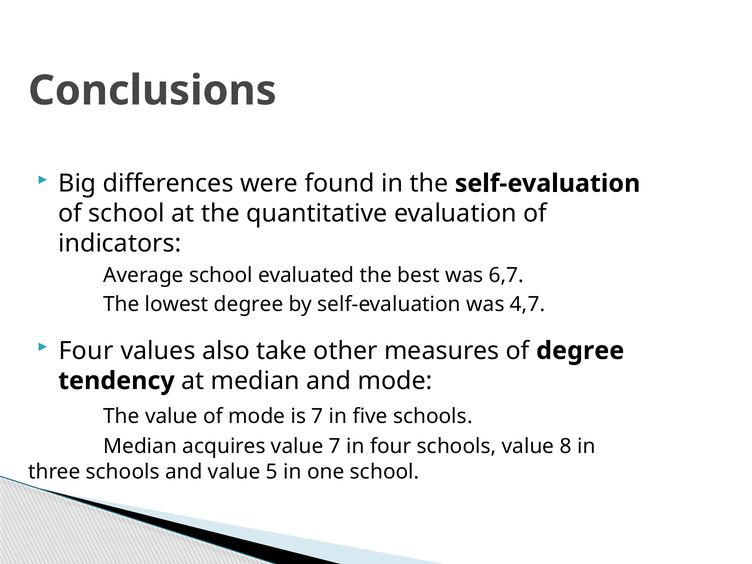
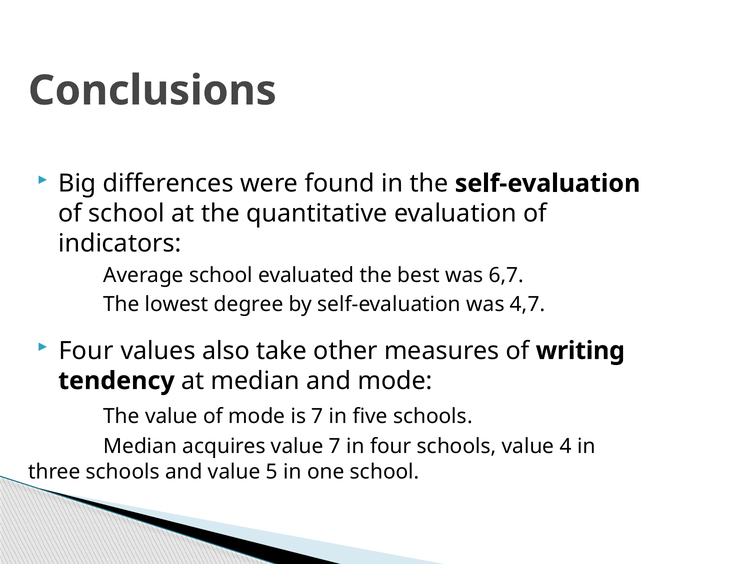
of degree: degree -> writing
8: 8 -> 4
